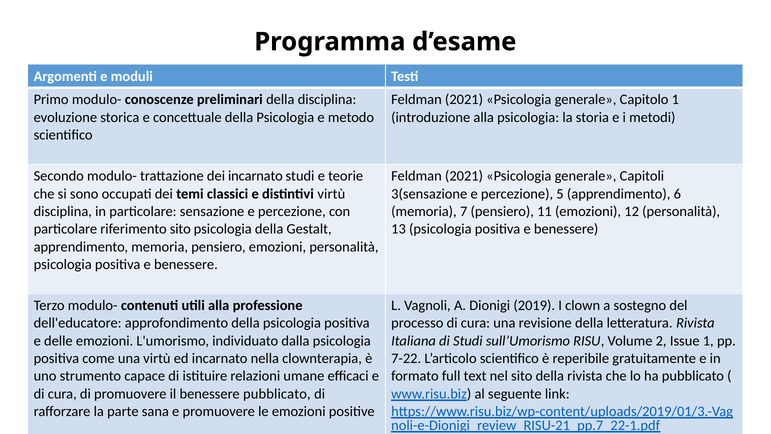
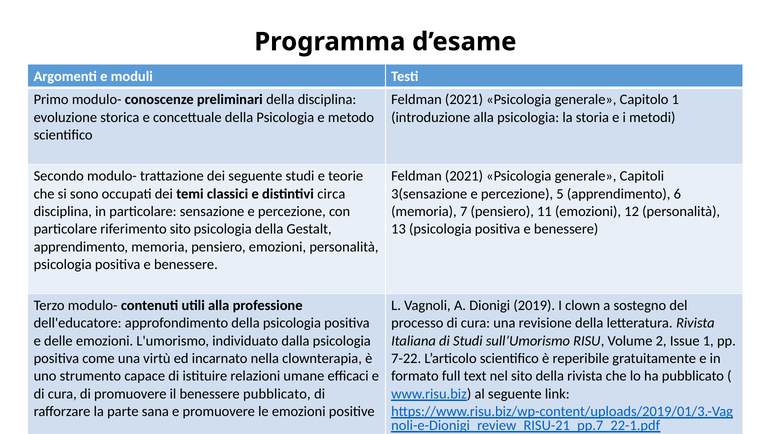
dei incarnato: incarnato -> seguente
distintivi virtù: virtù -> circa
